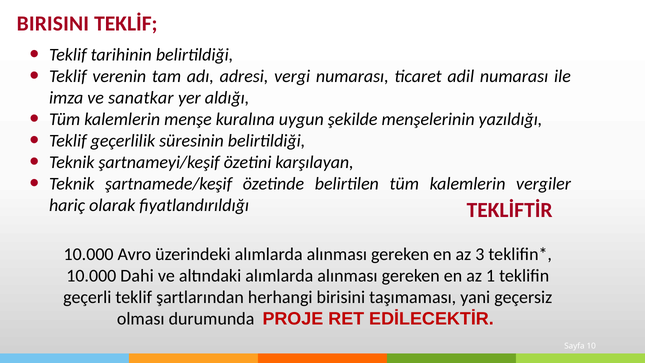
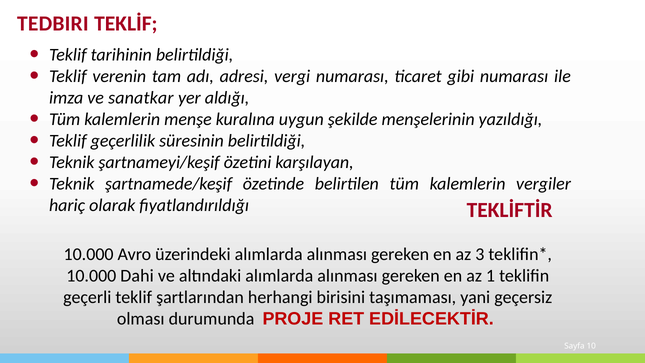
BIRISINI at (53, 24): BIRISINI -> TEDBIRI
adil: adil -> gibi
